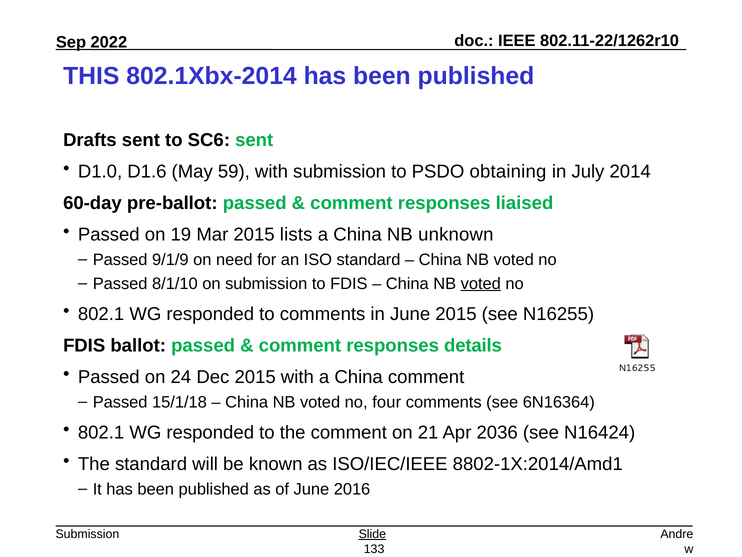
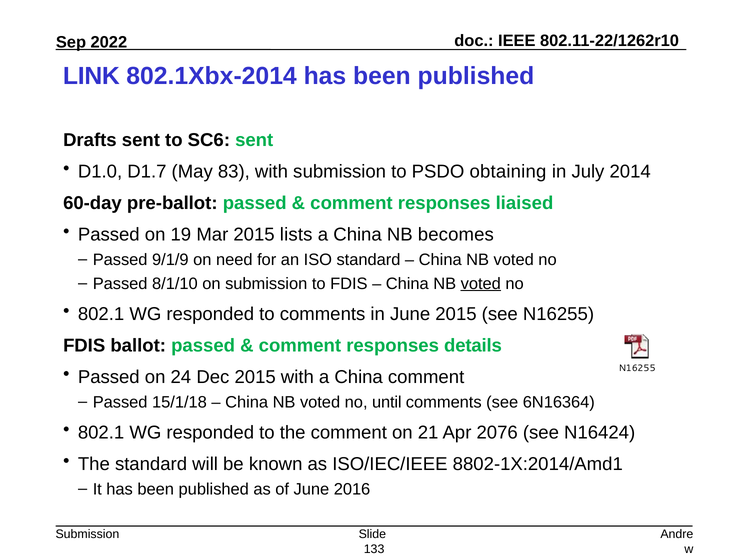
THIS: THIS -> LINK
D1.6: D1.6 -> D1.7
59: 59 -> 83
unknown: unknown -> becomes
four: four -> until
2036: 2036 -> 2076
Slide underline: present -> none
